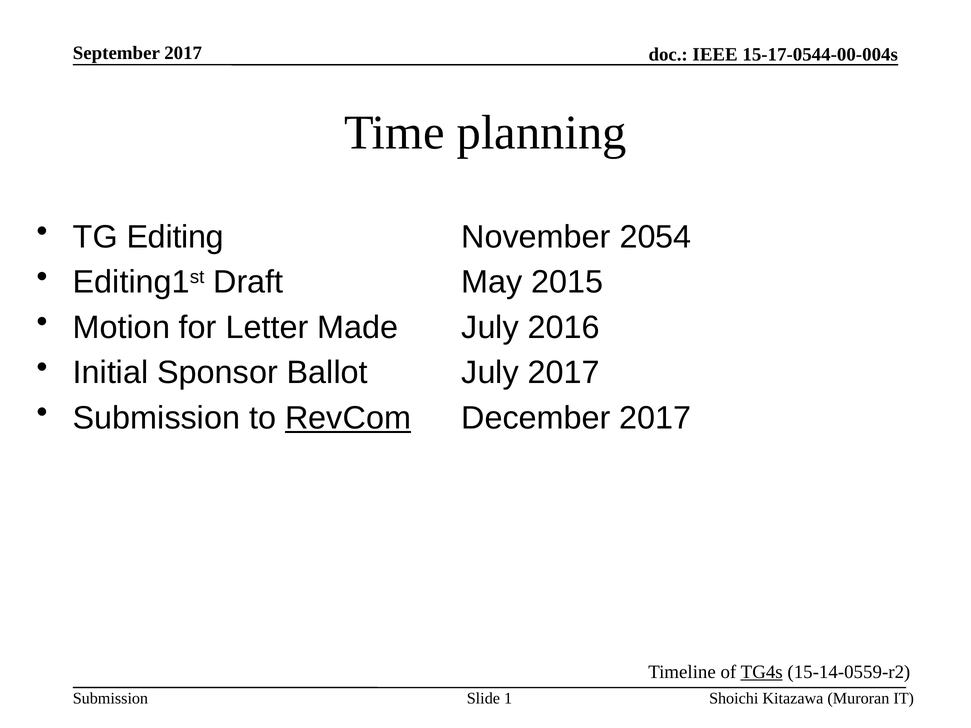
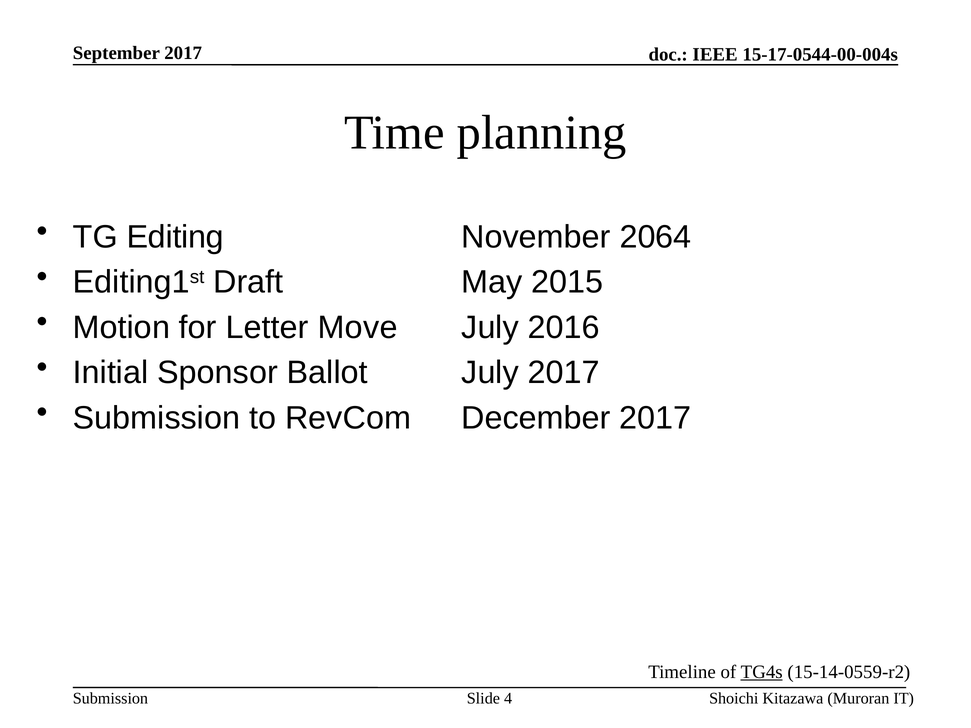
2054: 2054 -> 2064
Made: Made -> Move
RevCom underline: present -> none
1: 1 -> 4
